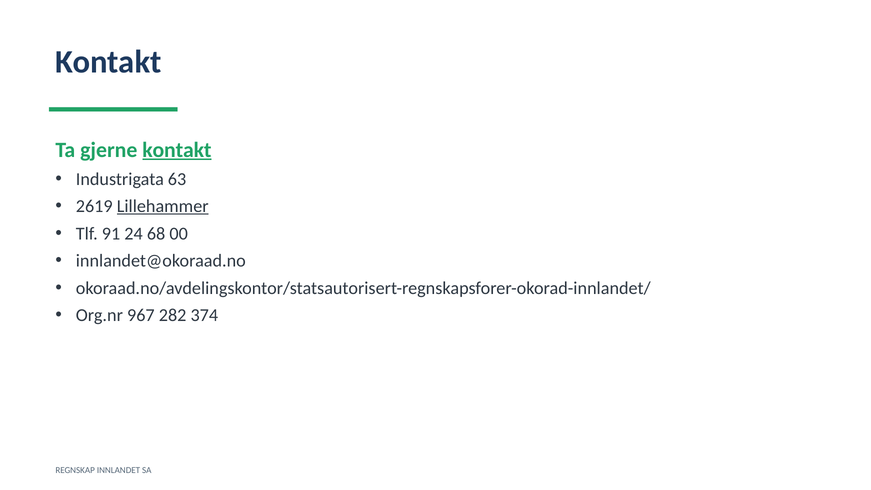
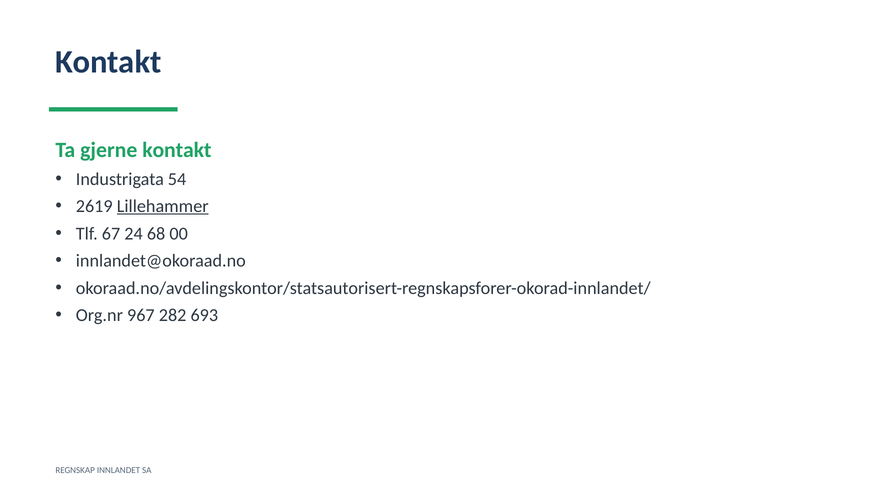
kontakt at (177, 150) underline: present -> none
63: 63 -> 54
91: 91 -> 67
374: 374 -> 693
